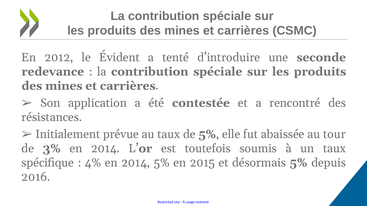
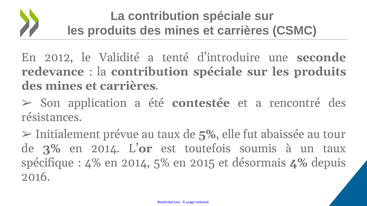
Évident: Évident -> Validité
désormais 5%: 5% -> 4%
